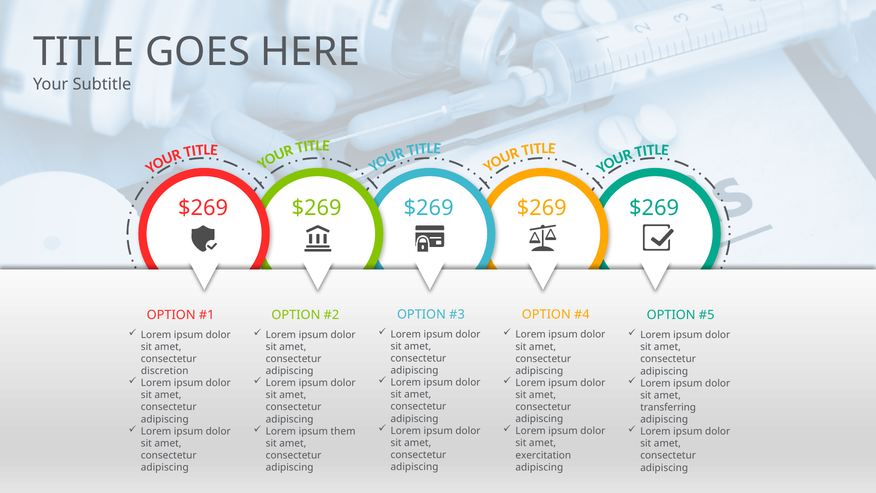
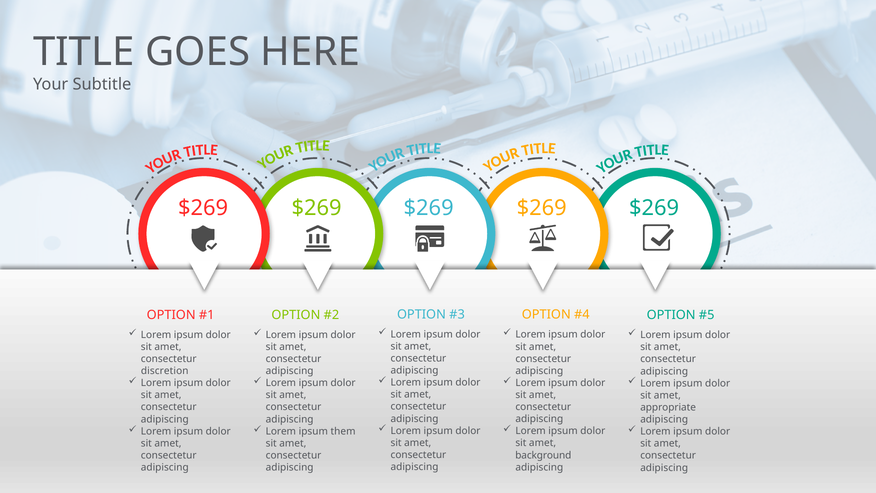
transferring: transferring -> appropriate
exercitation: exercitation -> background
